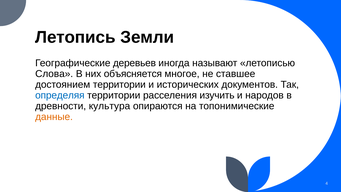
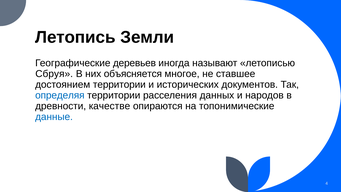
Слова: Слова -> Сбруя
изучить: изучить -> данных
культура: культура -> качестве
данные colour: orange -> blue
